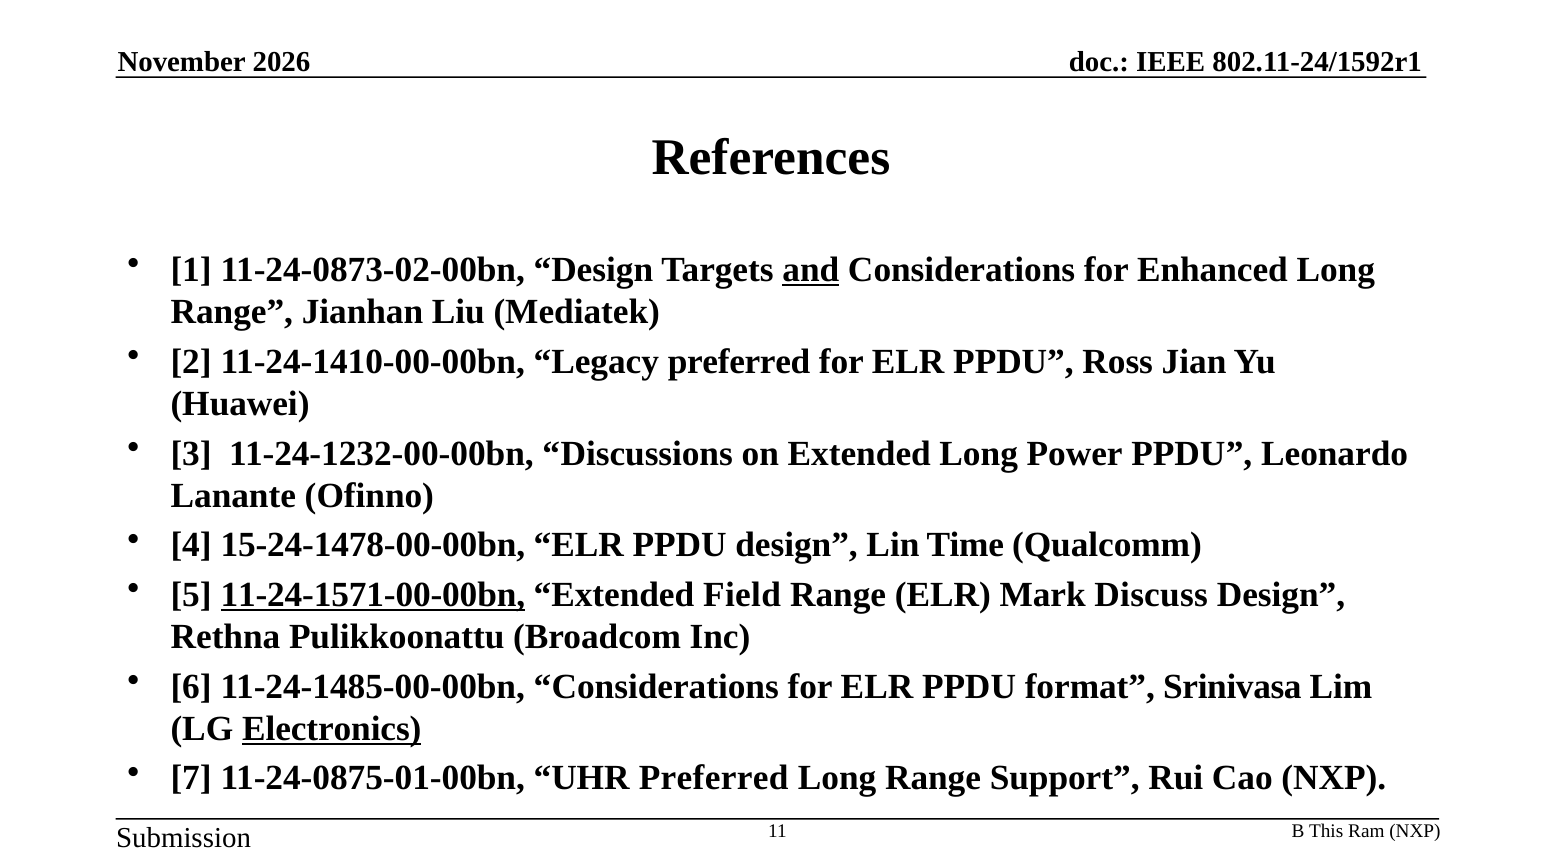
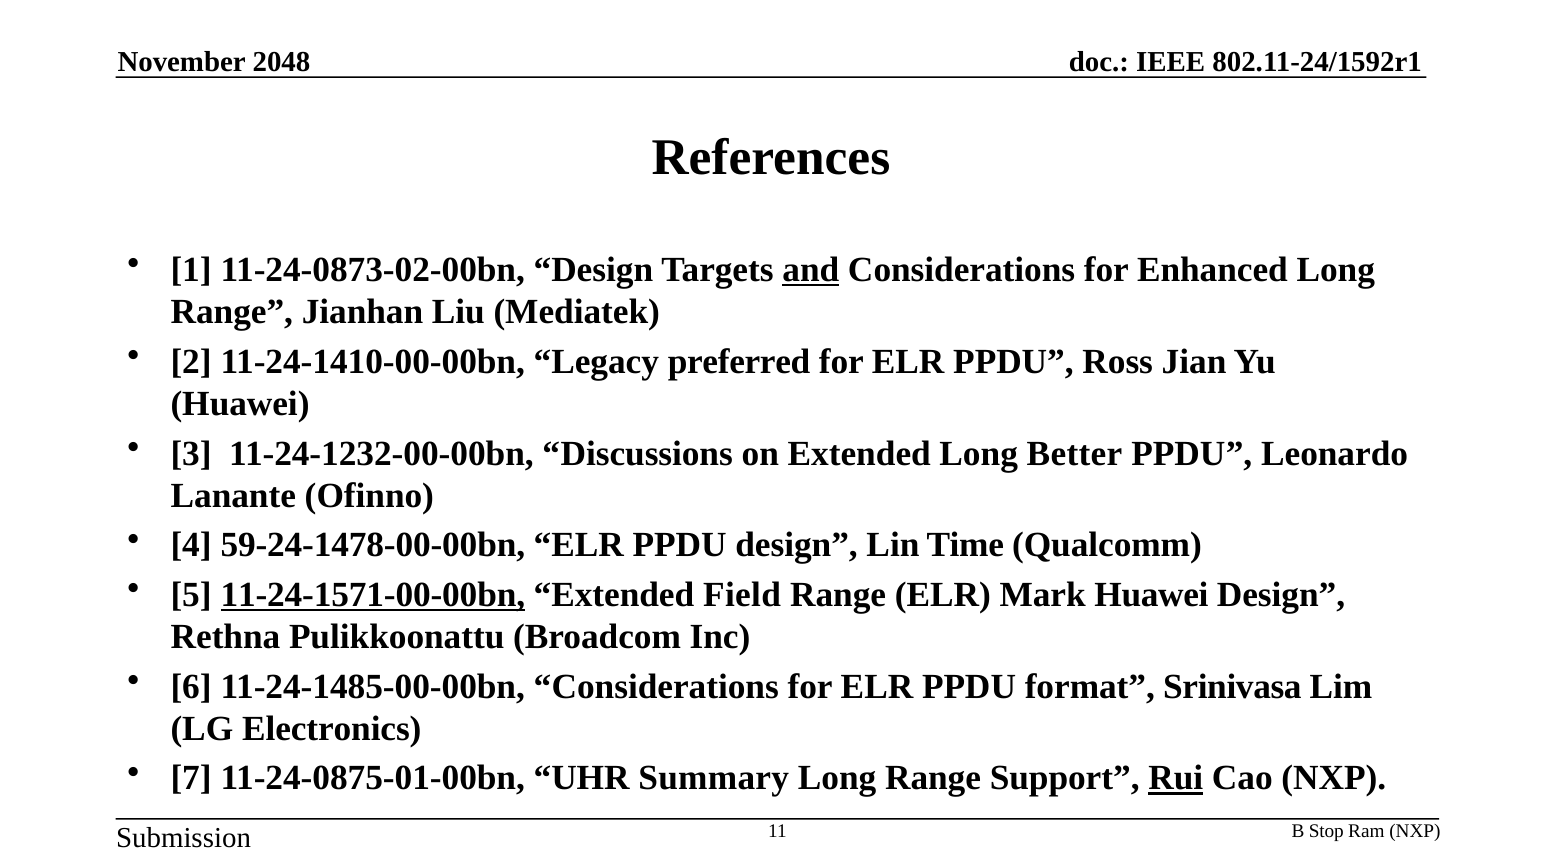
2026: 2026 -> 2048
Power: Power -> Better
15-24-1478-00-00bn: 15-24-1478-00-00bn -> 59-24-1478-00-00bn
Mark Discuss: Discuss -> Huawei
Electronics underline: present -> none
UHR Preferred: Preferred -> Summary
Rui underline: none -> present
This: This -> Stop
